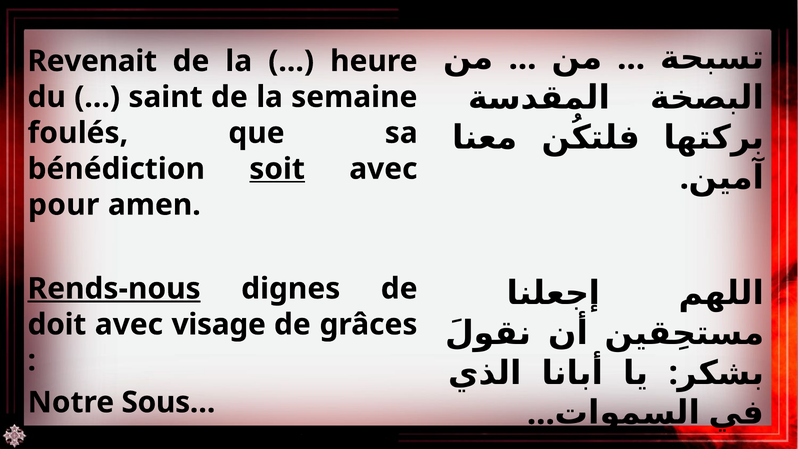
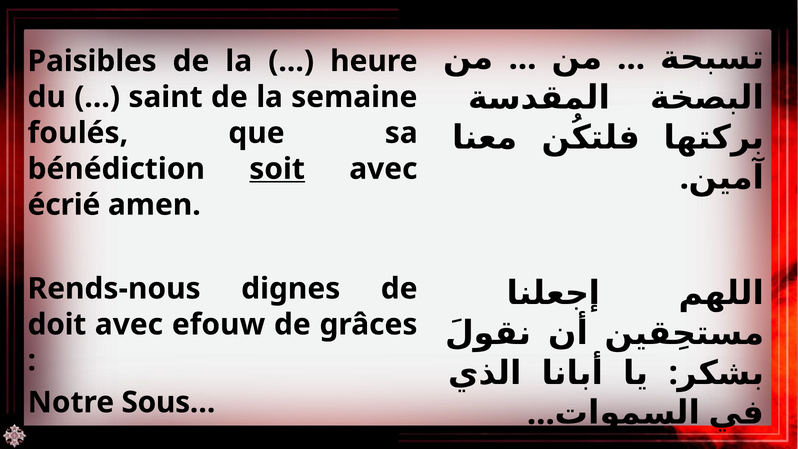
Revenait: Revenait -> Paisibles
pour: pour -> écrié
Rends-nous underline: present -> none
visage: visage -> efouw
